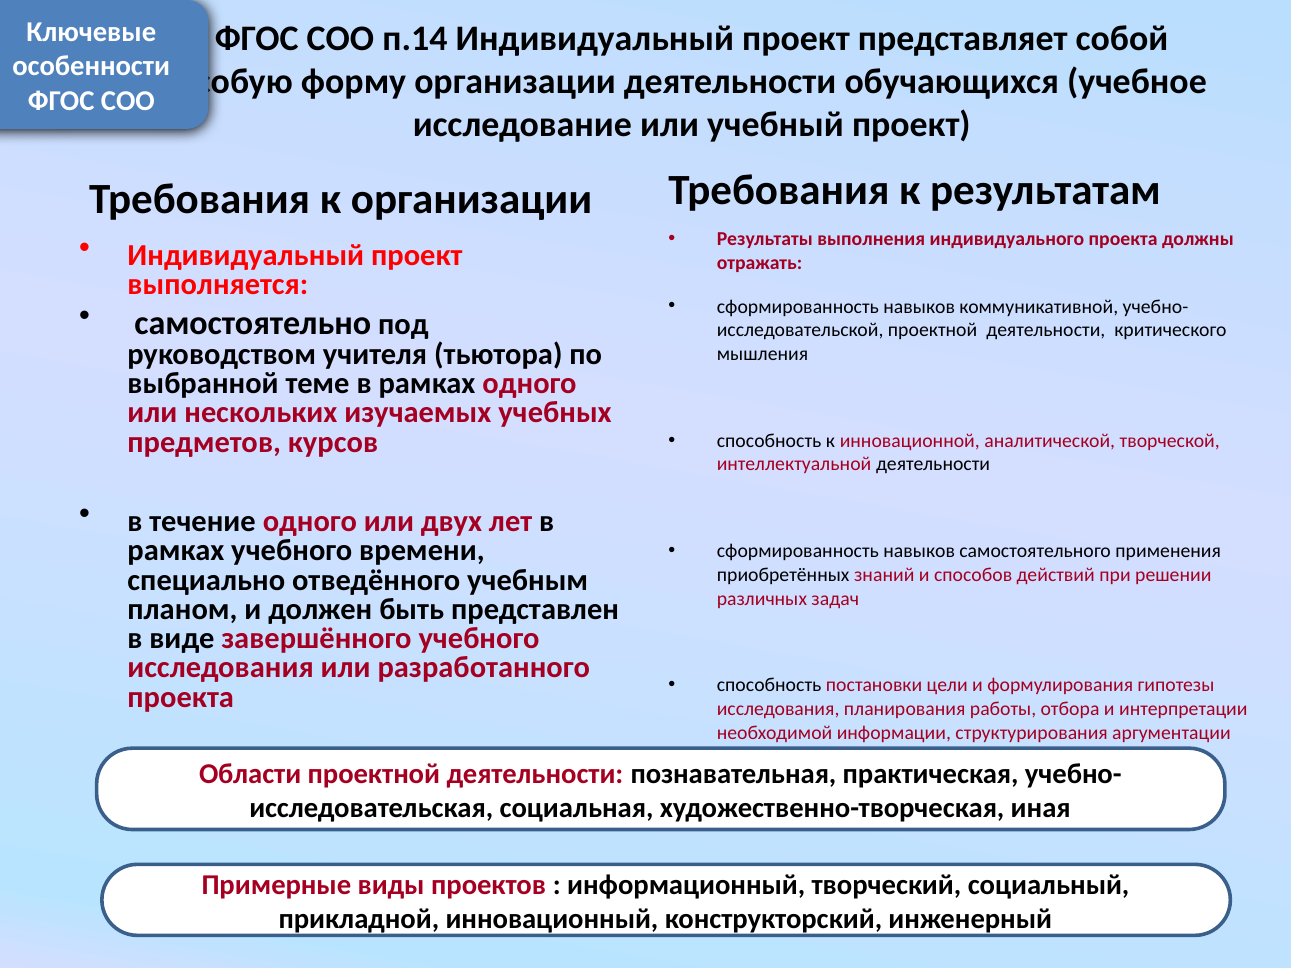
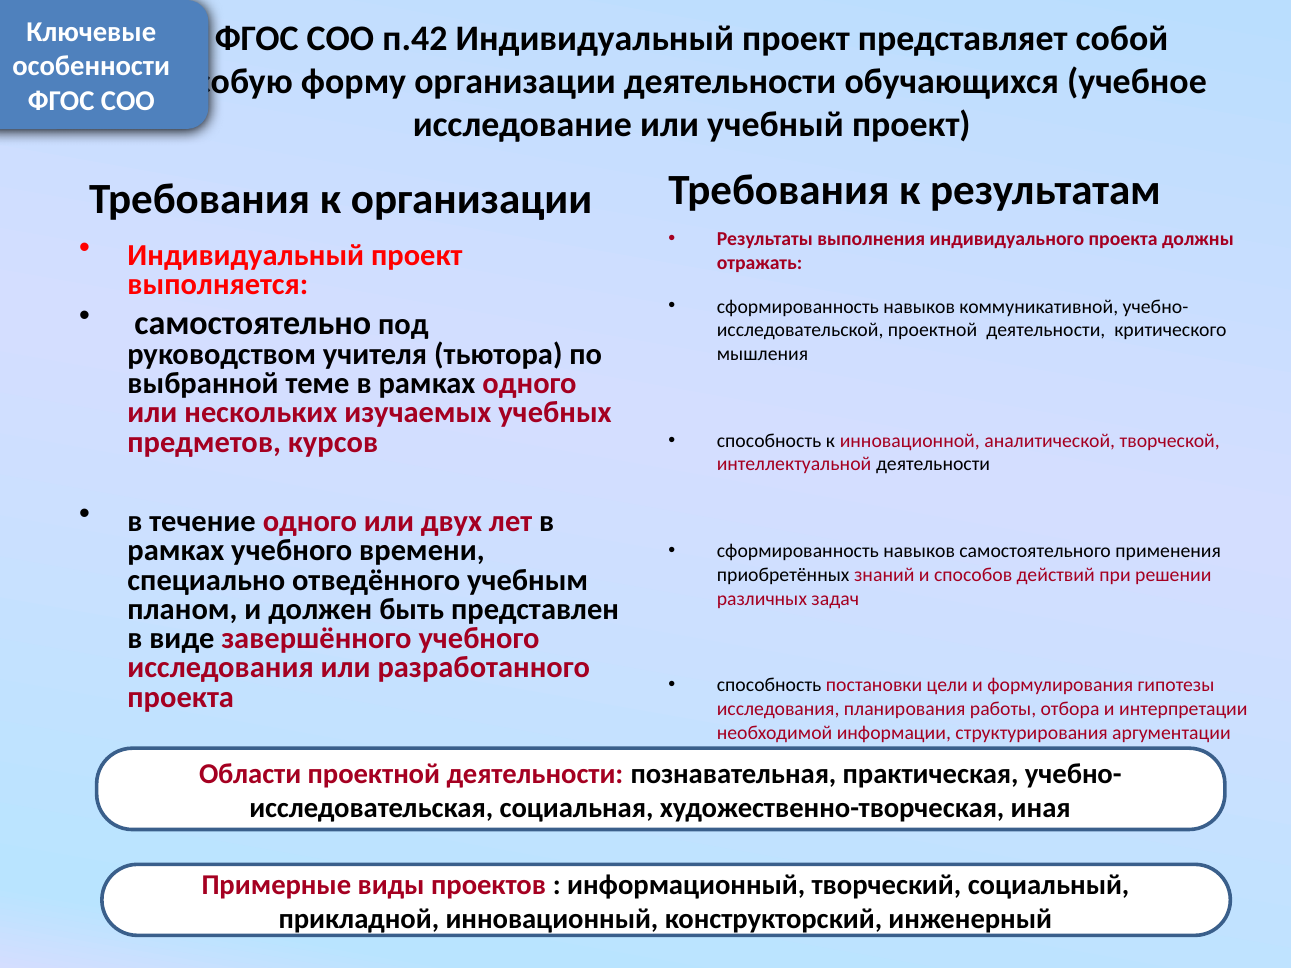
п.14: п.14 -> п.42
